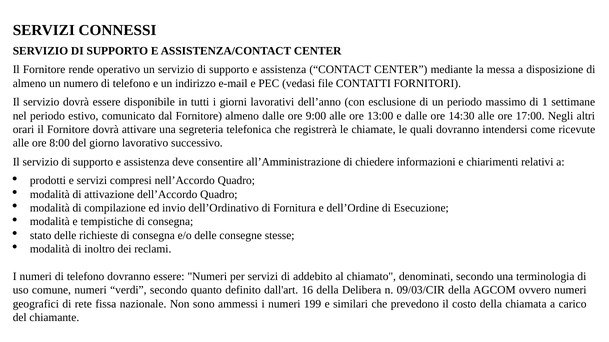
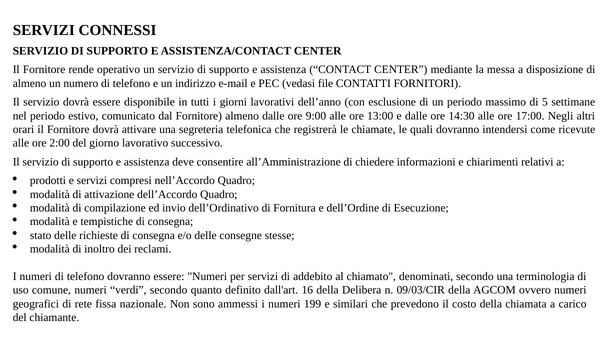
1: 1 -> 5
8:00: 8:00 -> 2:00
